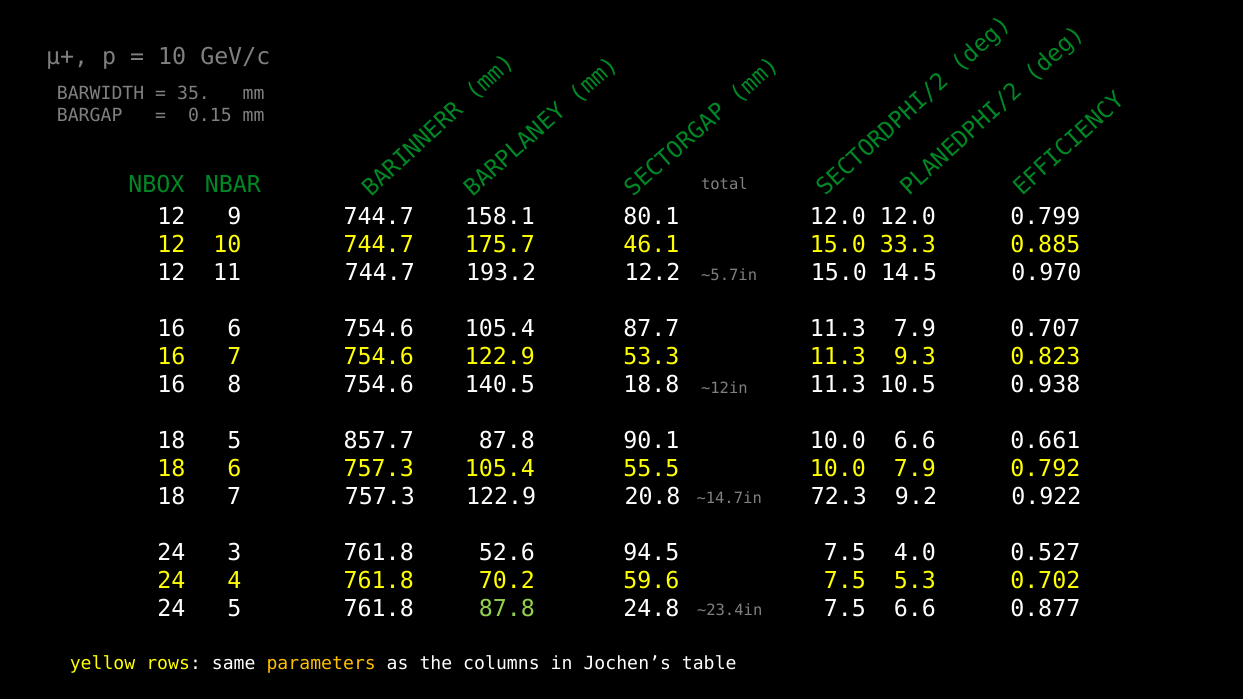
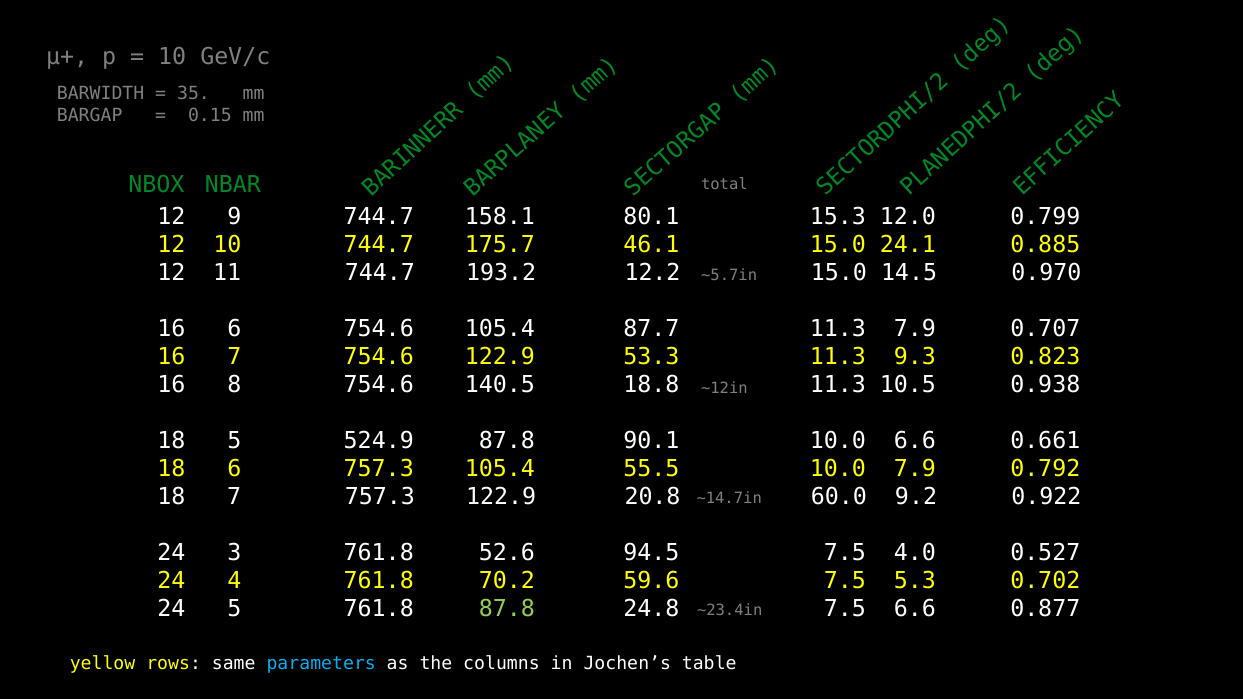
80.1 12.0: 12.0 -> 15.3
33.3: 33.3 -> 24.1
857.7: 857.7 -> 524.9
72.3: 72.3 -> 60.0
parameters colour: yellow -> light blue
